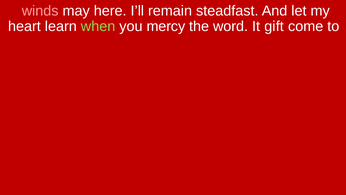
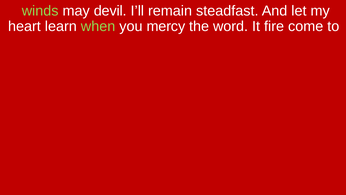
winds colour: pink -> light green
here: here -> devil
gift: gift -> fire
